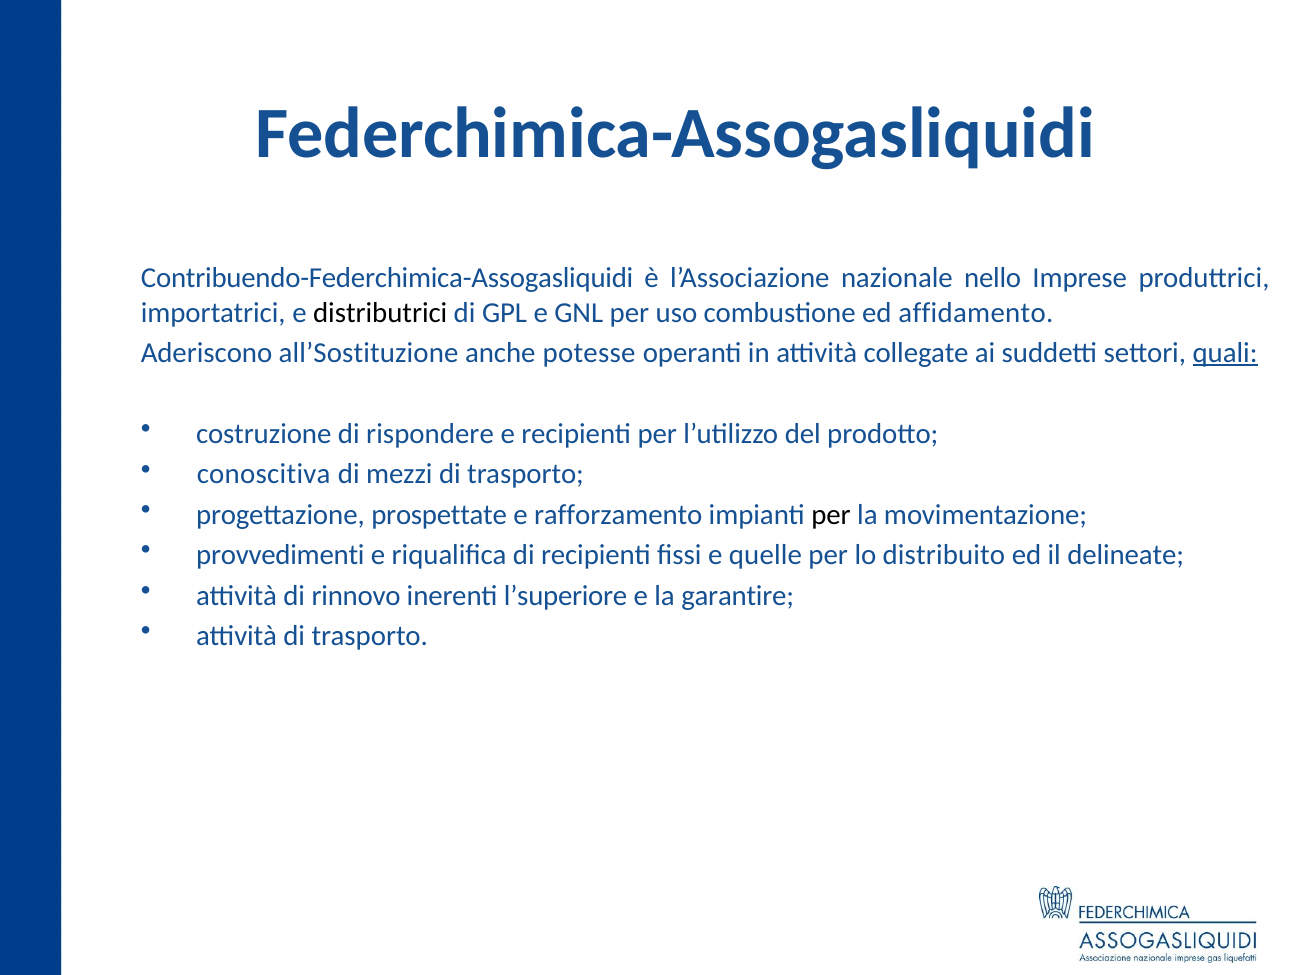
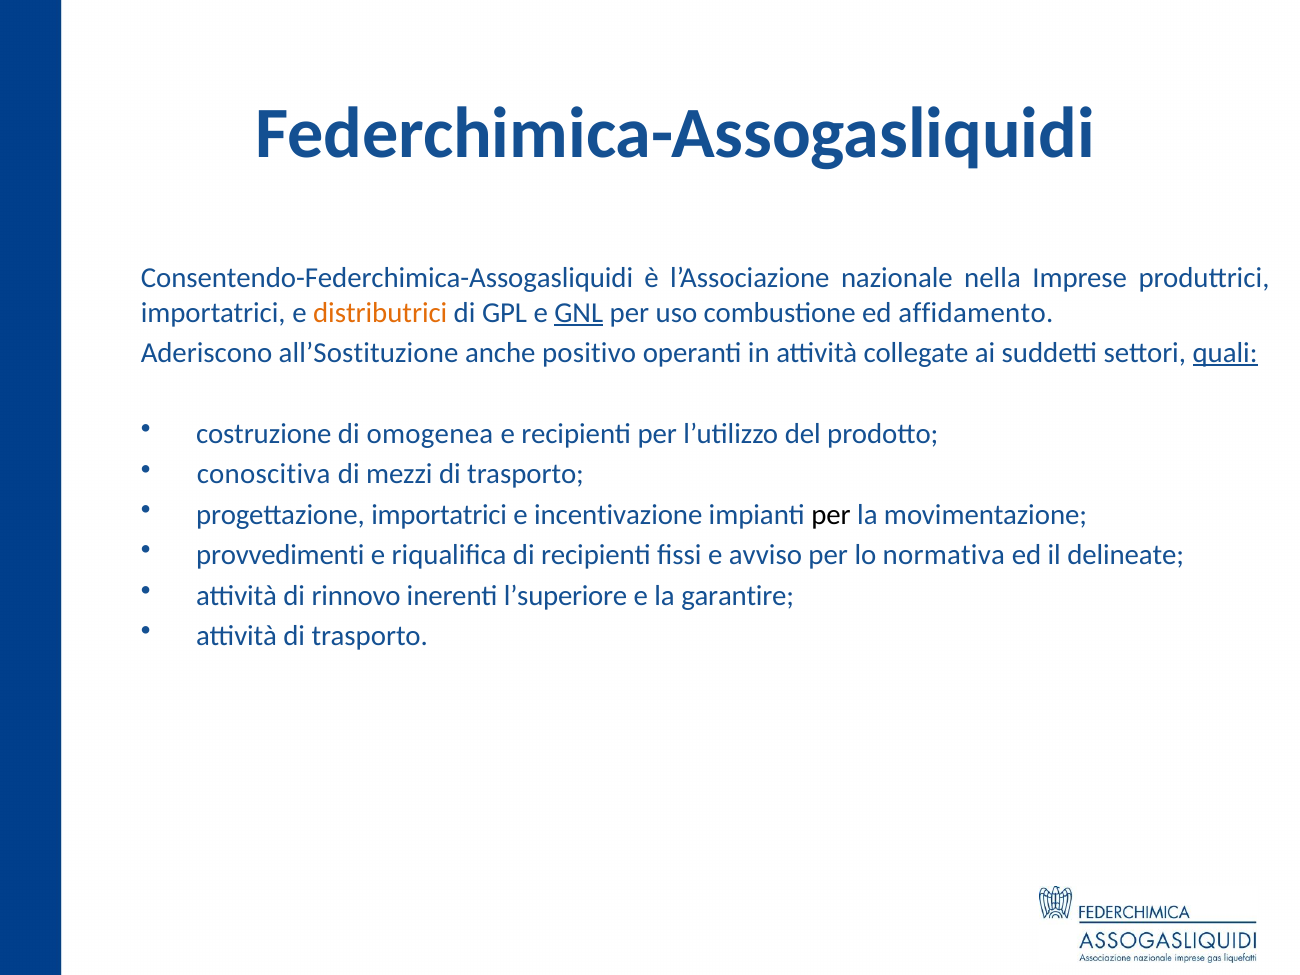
Contribuendo-Federchimica-Assogasliquidi: Contribuendo-Federchimica-Assogasliquidi -> Consentendo-Federchimica-Assogasliquidi
nello: nello -> nella
distributrici colour: black -> orange
GNL underline: none -> present
potesse: potesse -> positivo
rispondere: rispondere -> omogenea
progettazione prospettate: prospettate -> importatrici
rafforzamento: rafforzamento -> incentivazione
quelle: quelle -> avviso
distribuito: distribuito -> normativa
